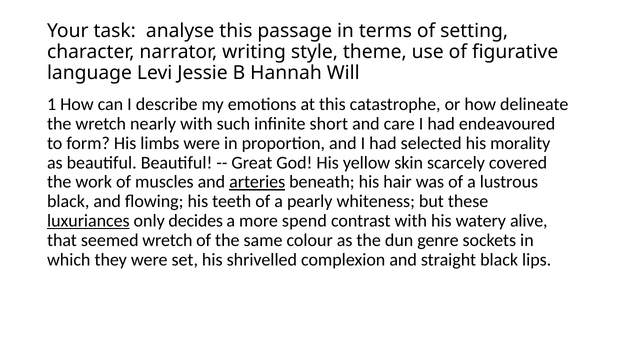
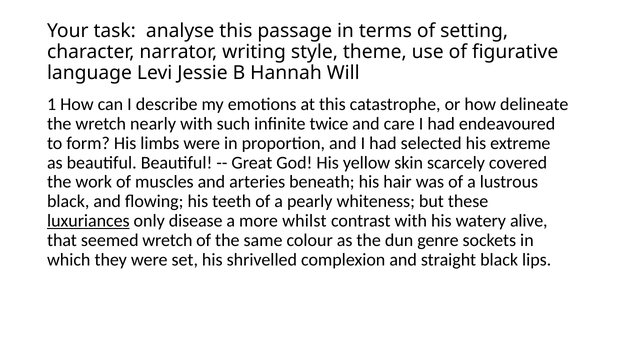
short: short -> twice
morality: morality -> extreme
arteries underline: present -> none
decides: decides -> disease
spend: spend -> whilst
